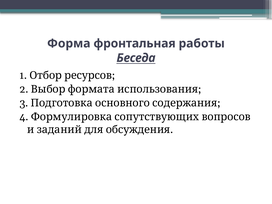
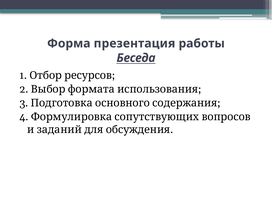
фронтальная: фронтальная -> презентация
